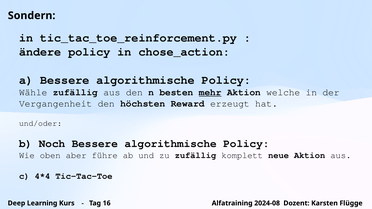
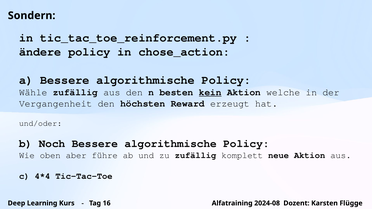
mehr: mehr -> kein
